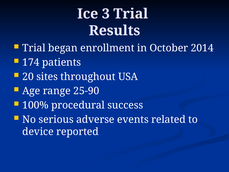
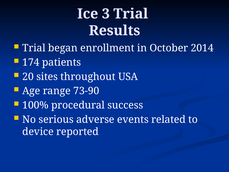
25-90: 25-90 -> 73-90
